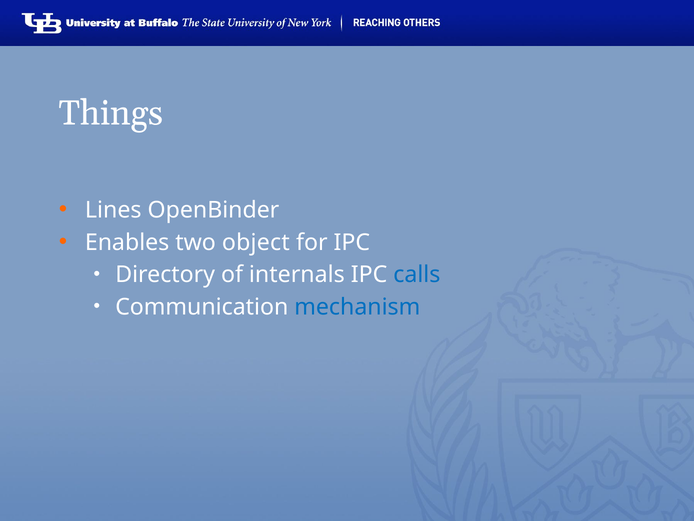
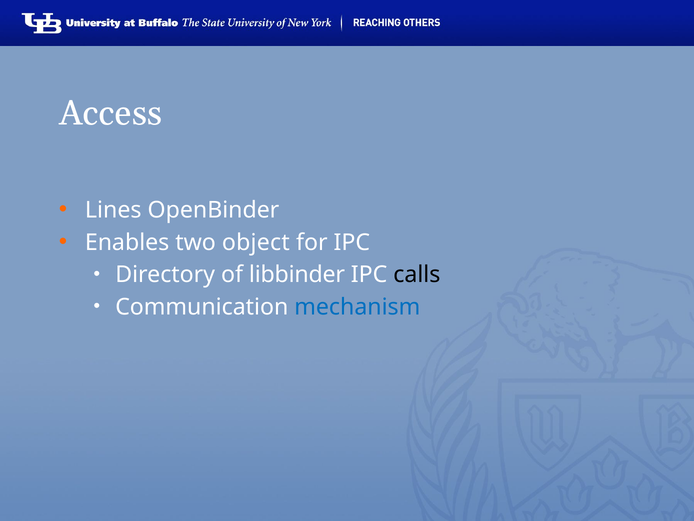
Things: Things -> Access
internals: internals -> libbinder
calls colour: blue -> black
